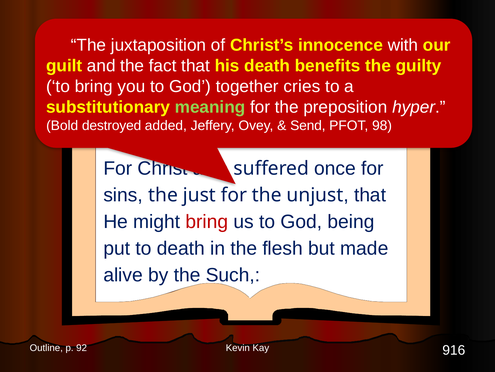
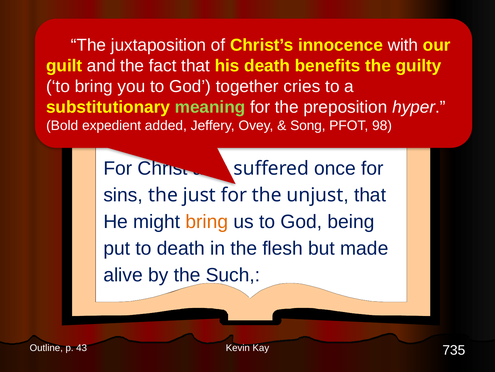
destroyed: destroyed -> expedient
Send: Send -> Song
bring at (207, 221) colour: red -> orange
92: 92 -> 43
916: 916 -> 735
